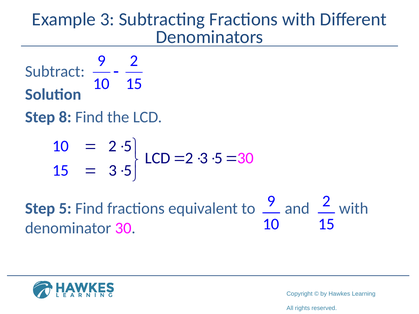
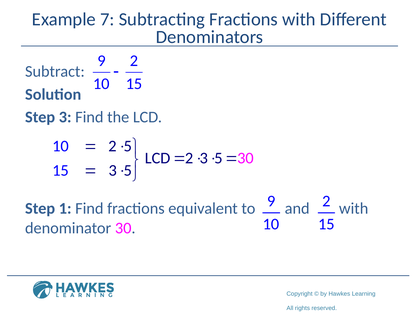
Example 3: 3 -> 7
Step 8: 8 -> 3
Step 5: 5 -> 1
